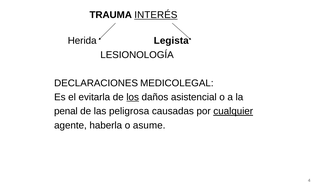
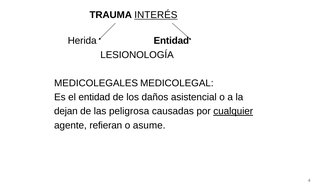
Herida Legista: Legista -> Entidad
DECLARACIONES: DECLARACIONES -> MEDICOLEGALES
el evitarla: evitarla -> entidad
los underline: present -> none
penal: penal -> dejan
haberla: haberla -> refieran
